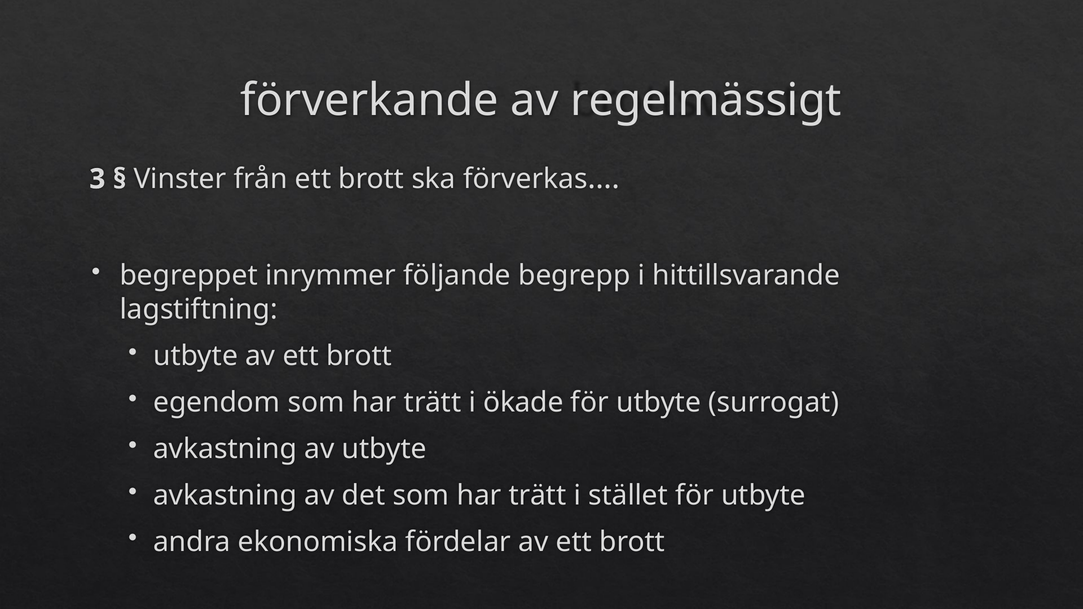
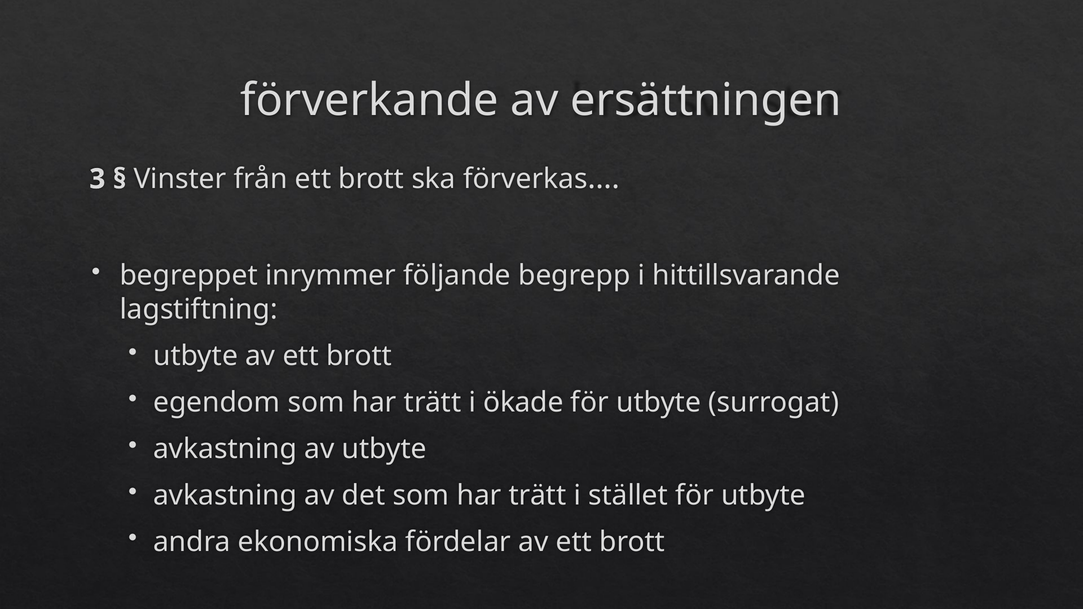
regelmässigt: regelmässigt -> ersättningen
